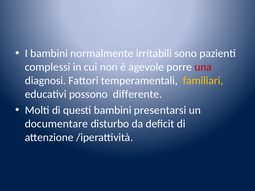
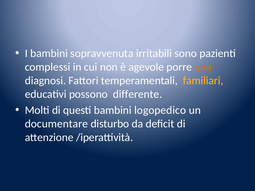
normalmente: normalmente -> sopravvenuta
una colour: red -> orange
presentarsi: presentarsi -> logopedico
